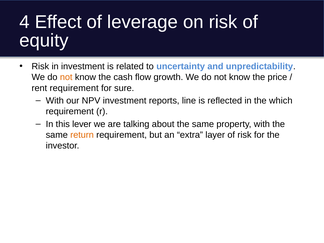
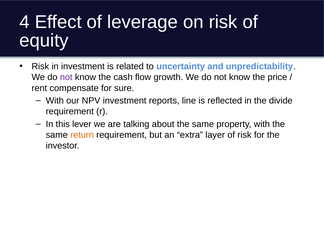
not at (66, 77) colour: orange -> purple
rent requirement: requirement -> compensate
which: which -> divide
